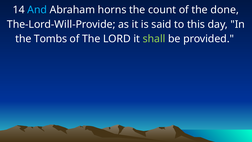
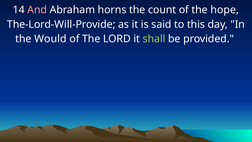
And colour: light blue -> pink
done: done -> hope
Tombs: Tombs -> Would
